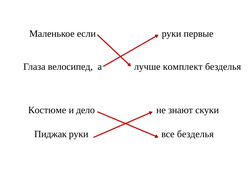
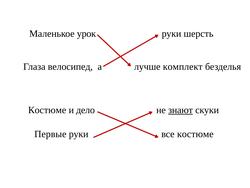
если: если -> урок
первые: первые -> шерсть
знают underline: none -> present
Пиджак: Пиджак -> Первые
все безделья: безделья -> костюме
